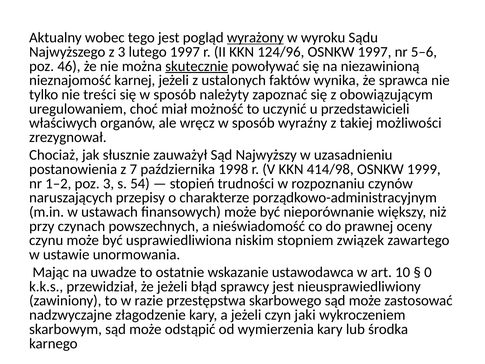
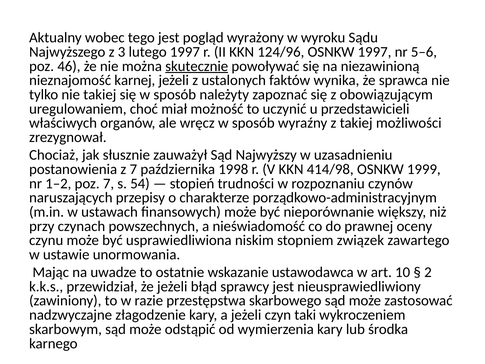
wyrażony underline: present -> none
nie treści: treści -> takiej
poz 3: 3 -> 7
0: 0 -> 2
jaki: jaki -> taki
